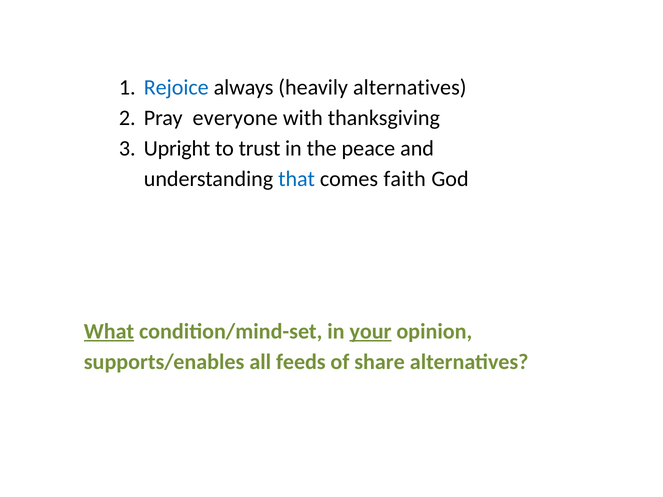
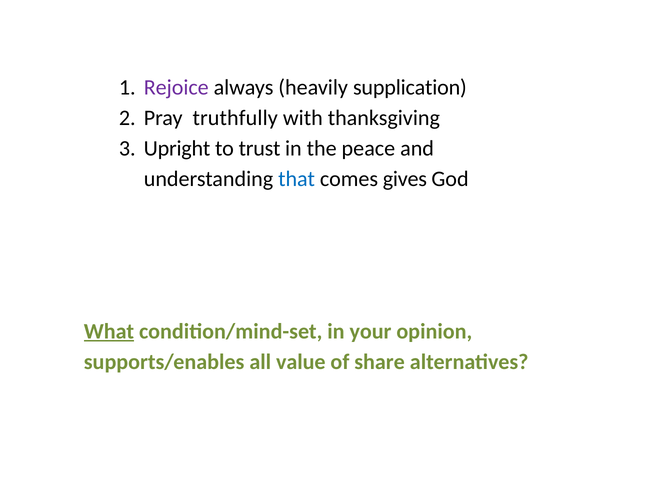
Rejoice colour: blue -> purple
heavily alternatives: alternatives -> supplication
everyone: everyone -> truthfully
faith: faith -> gives
your underline: present -> none
feeds: feeds -> value
